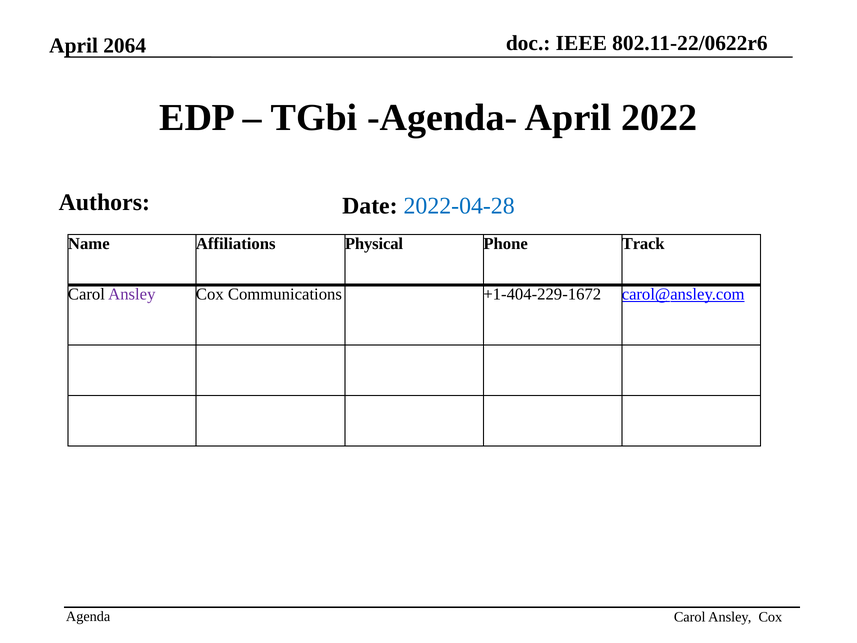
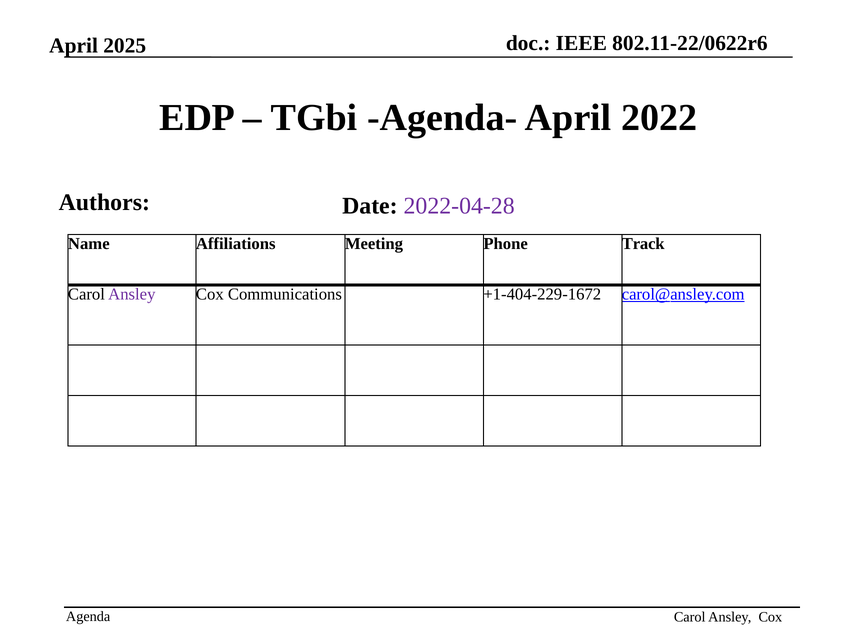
2064: 2064 -> 2025
2022-04-28 colour: blue -> purple
Physical: Physical -> Meeting
